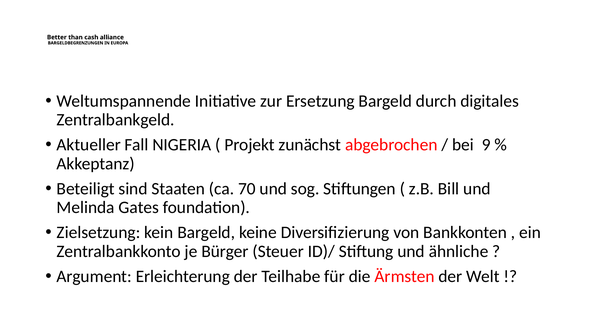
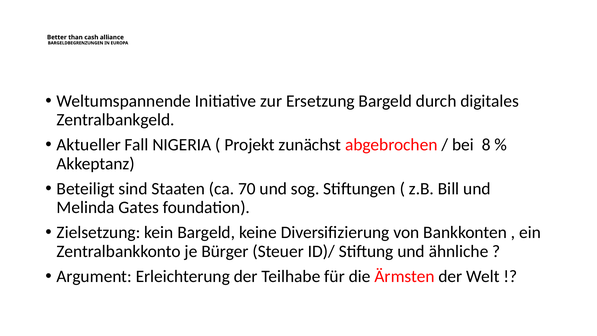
9: 9 -> 8
